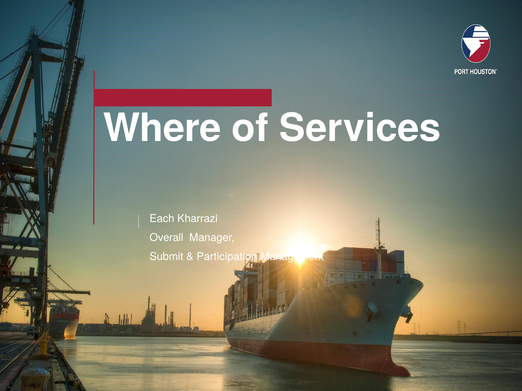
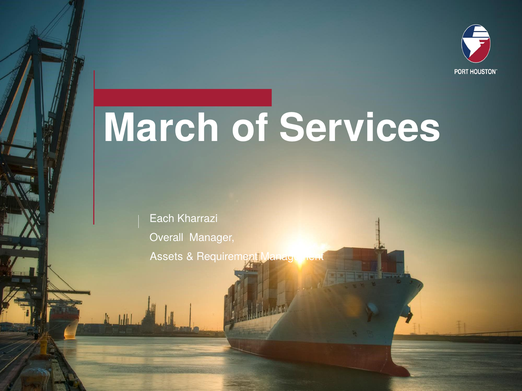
Where: Where -> March
Submit: Submit -> Assets
Participation: Participation -> Requirement
